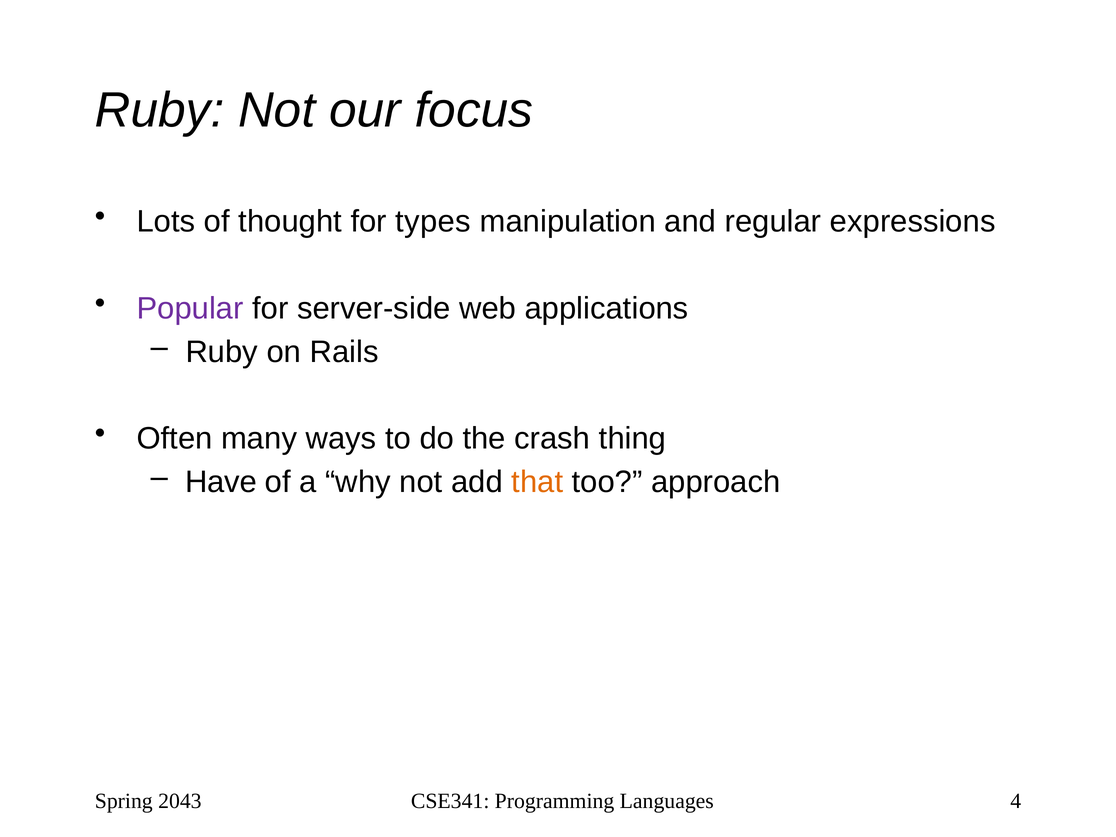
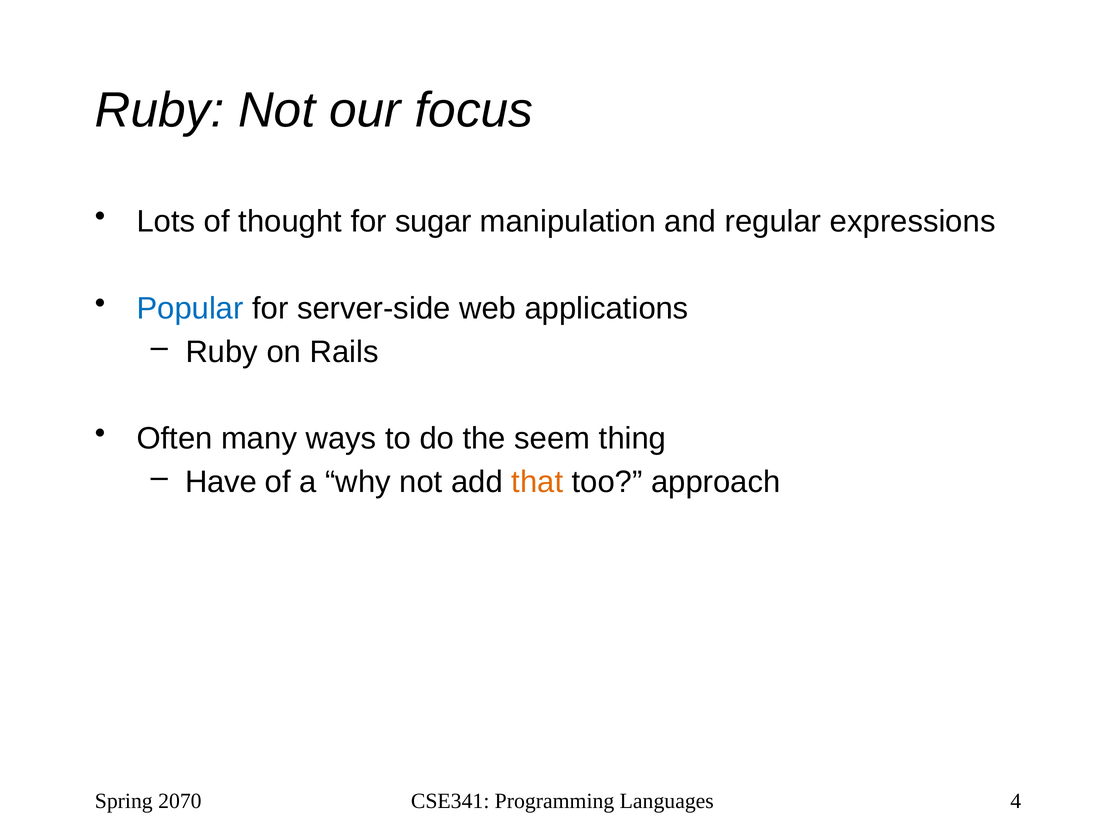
types: types -> sugar
Popular colour: purple -> blue
crash: crash -> seem
2043: 2043 -> 2070
